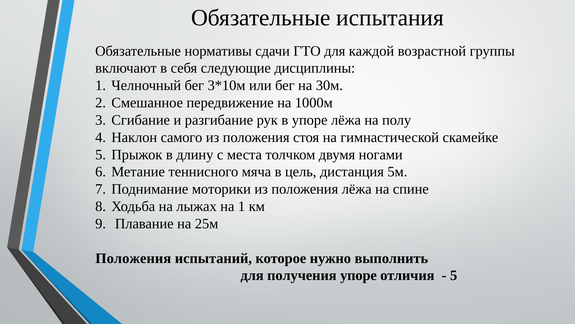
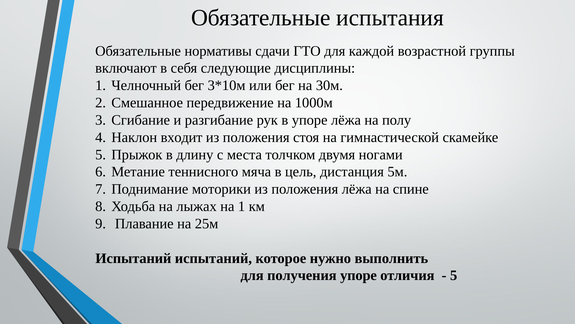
самого: самого -> входит
Положения at (133, 258): Положения -> Испытаний
